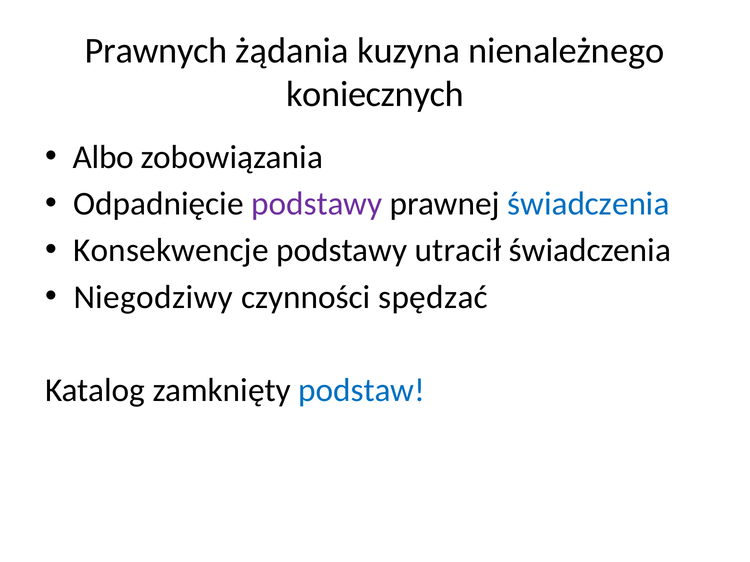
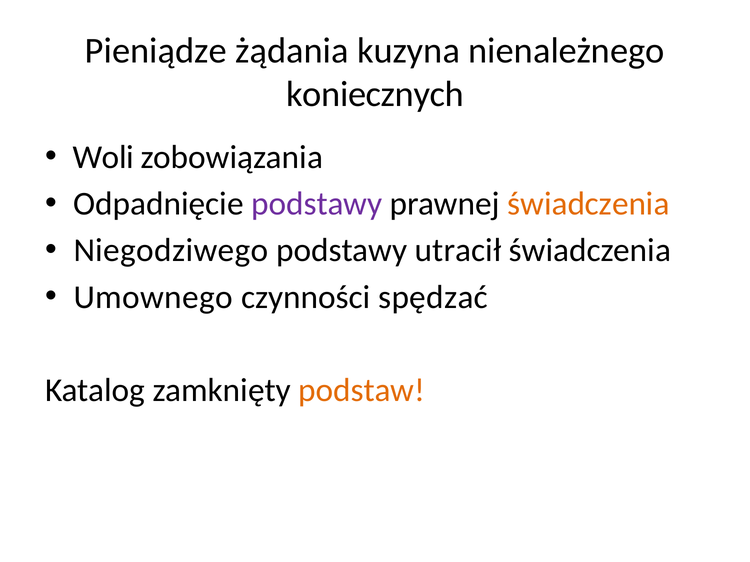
Prawnych: Prawnych -> Pieniądze
Albo: Albo -> Woli
świadczenia at (588, 204) colour: blue -> orange
Konsekwencje: Konsekwencje -> Niegodziwego
Niegodziwy: Niegodziwy -> Umownego
podstaw colour: blue -> orange
